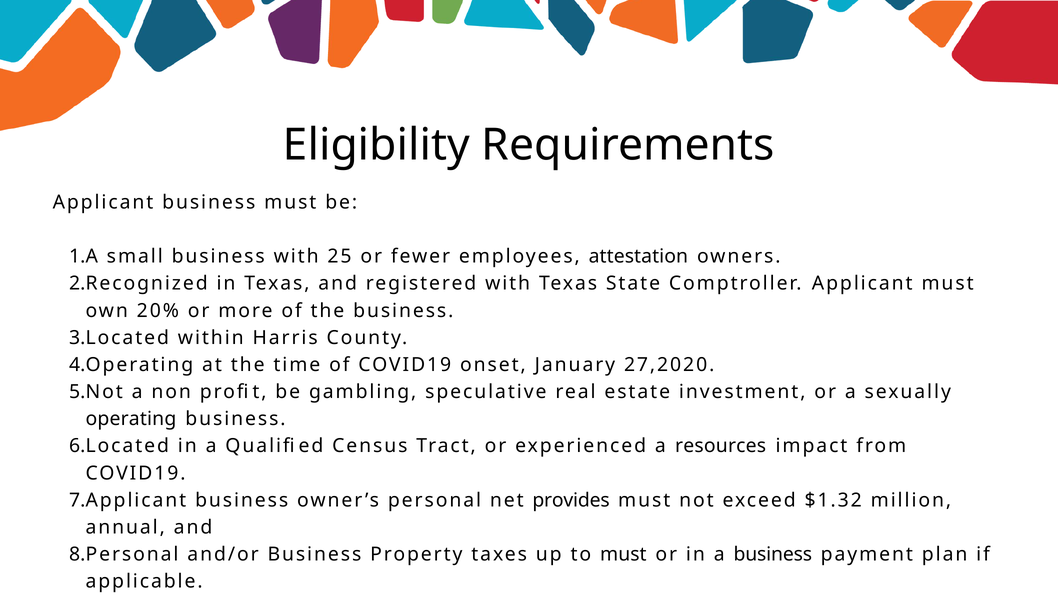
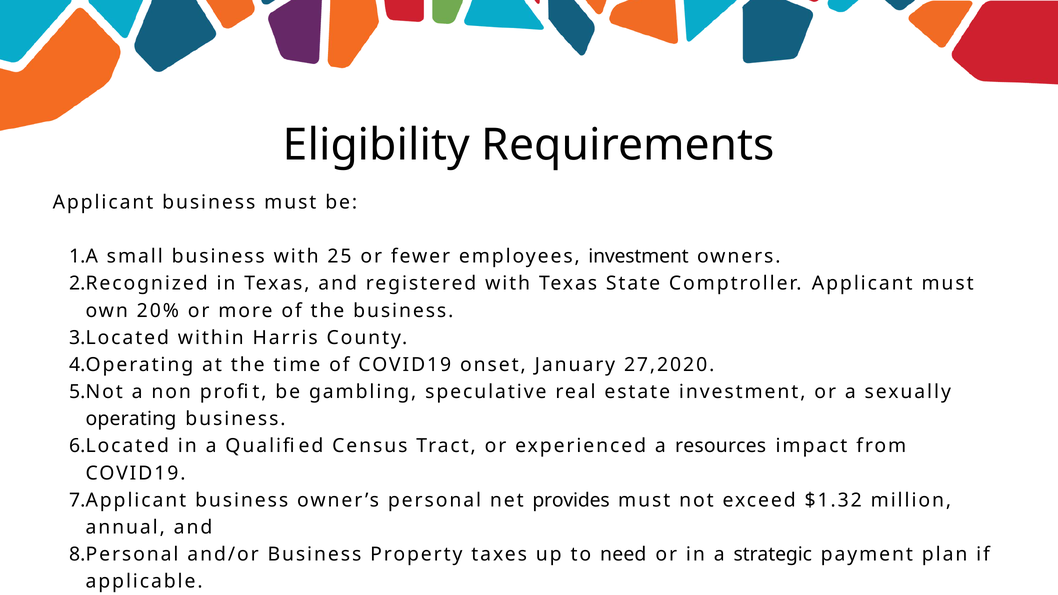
employees attestation: attestation -> investment
to must: must -> need
a business: business -> strategic
